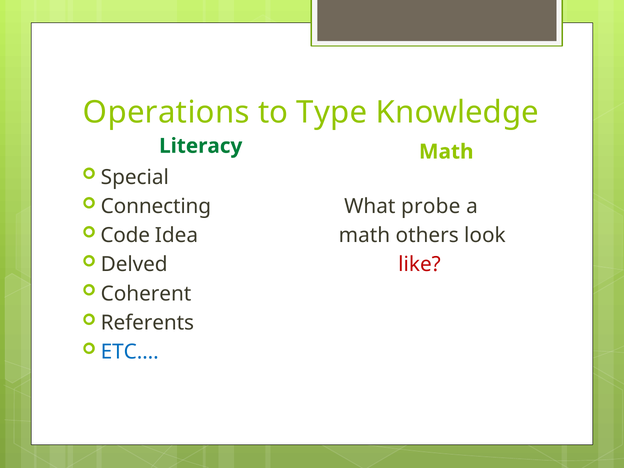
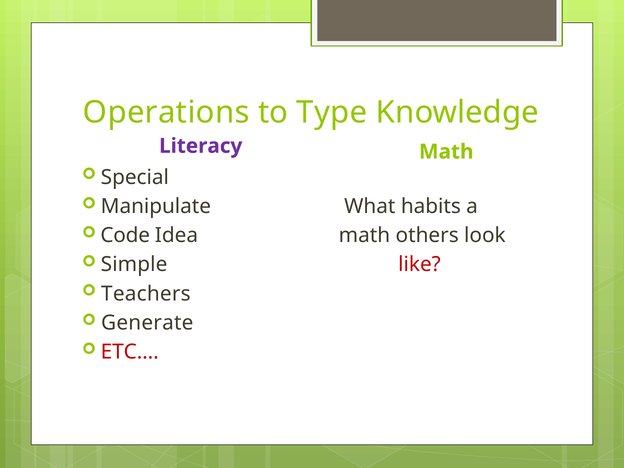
Literacy colour: green -> purple
Connecting: Connecting -> Manipulate
probe: probe -> habits
Delved: Delved -> Simple
Coherent: Coherent -> Teachers
Referents: Referents -> Generate
ETC… colour: blue -> red
